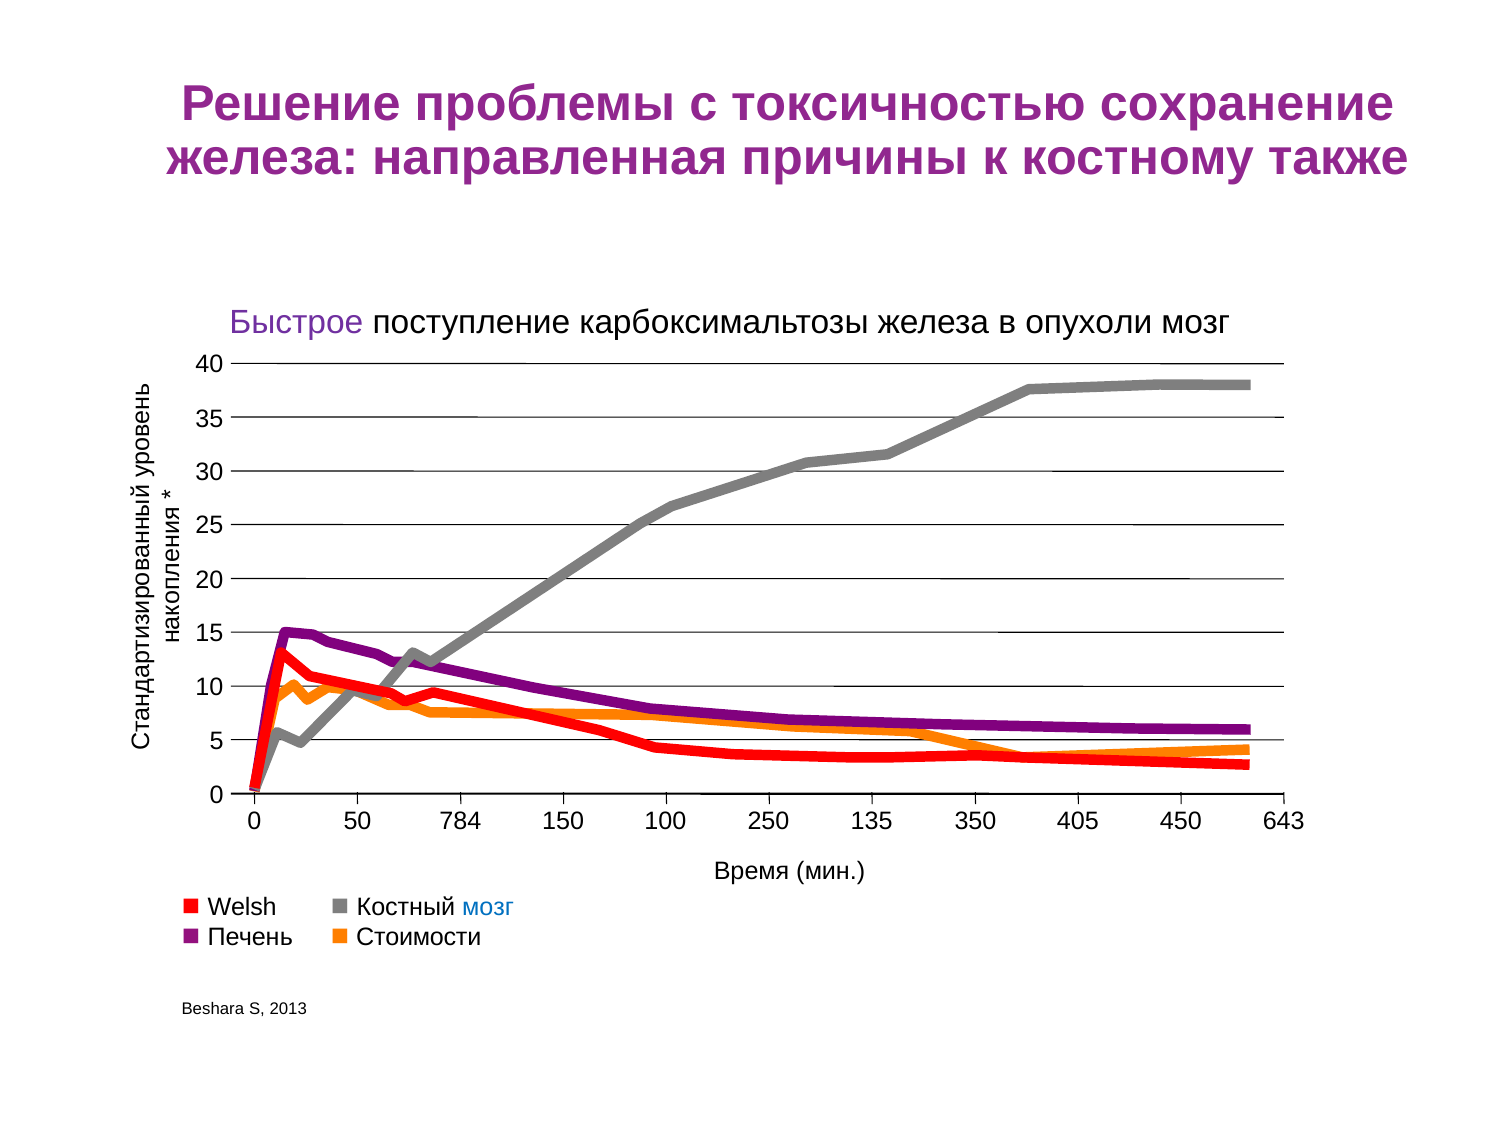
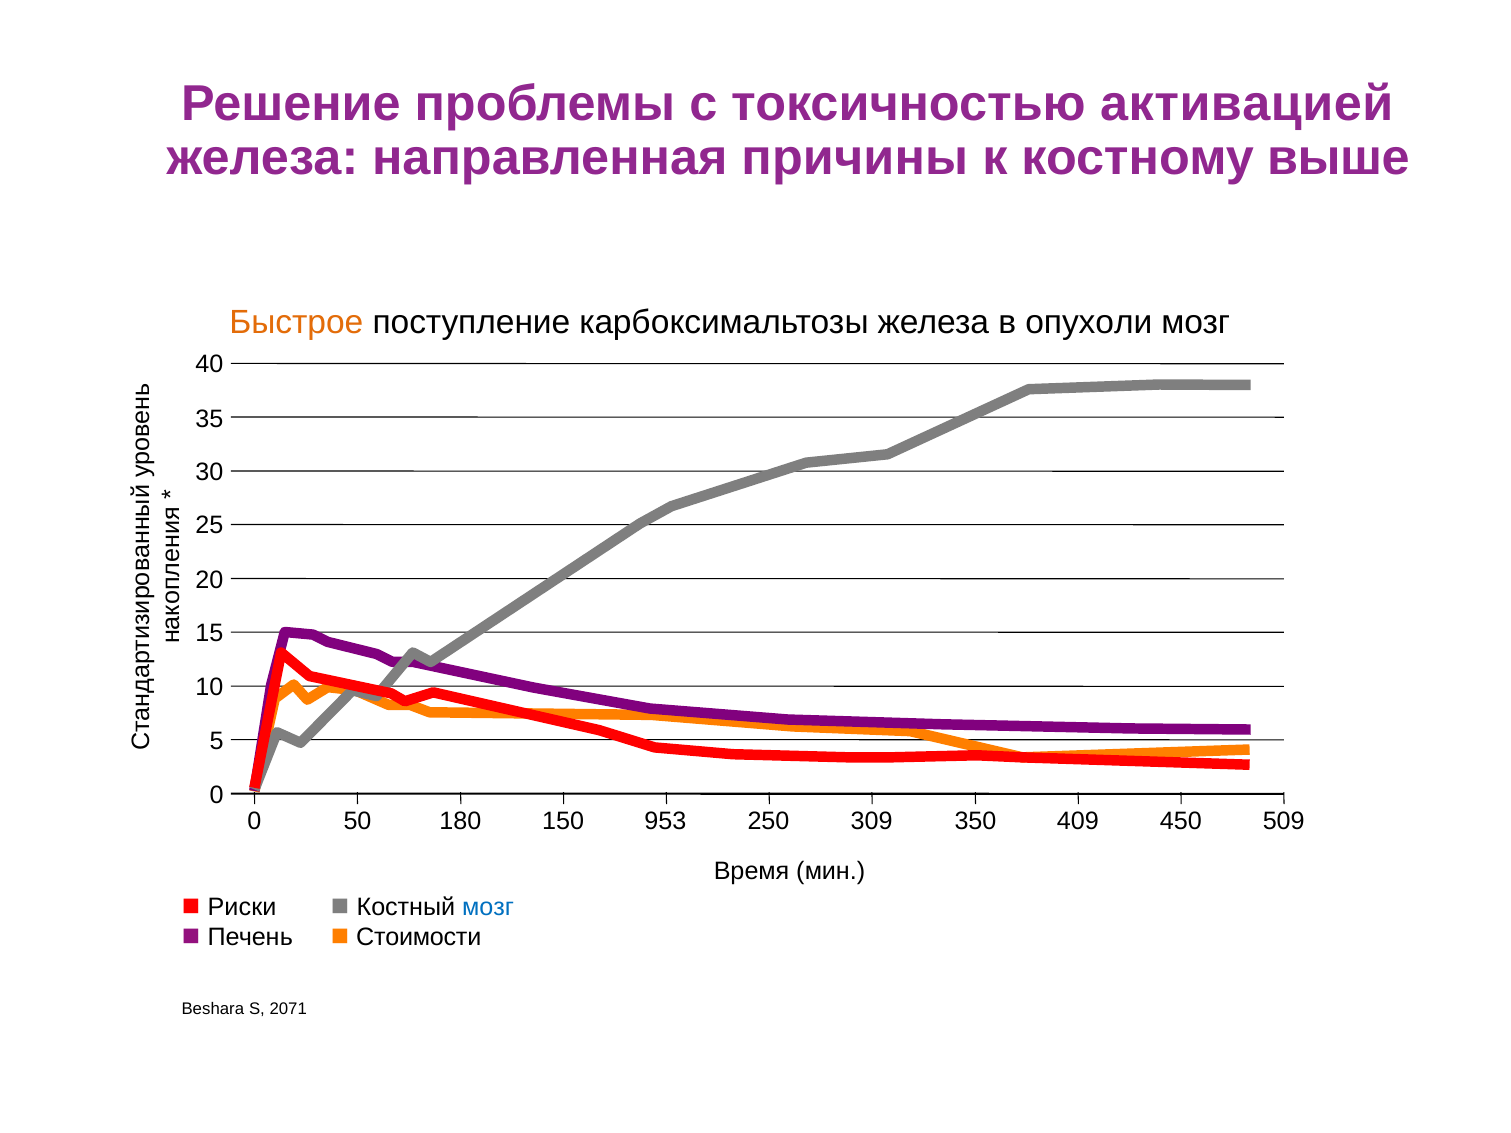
сохранение: сохранение -> активацией
также: также -> выше
Быстрое colour: purple -> orange
784: 784 -> 180
100: 100 -> 953
135: 135 -> 309
405: 405 -> 409
643: 643 -> 509
Welsh: Welsh -> Риски
2013: 2013 -> 2071
